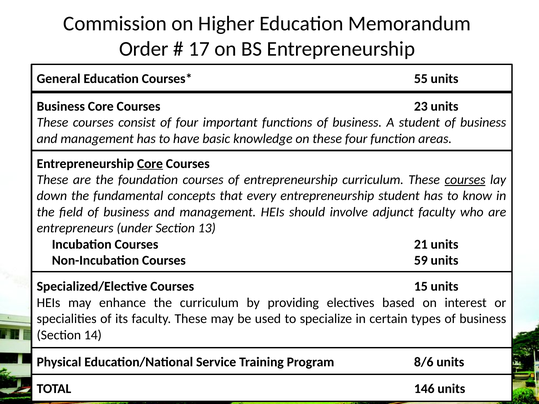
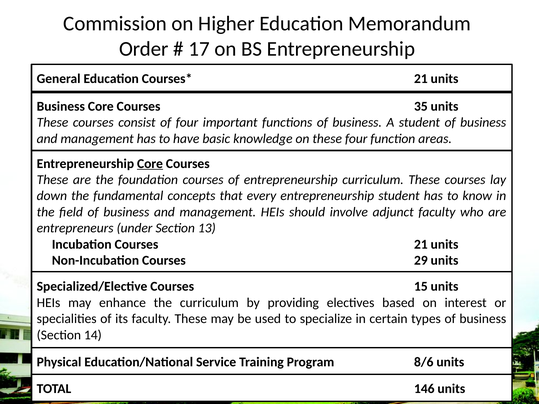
55 at (421, 79): 55 -> 21
23: 23 -> 35
courses at (465, 180) underline: present -> none
59: 59 -> 29
